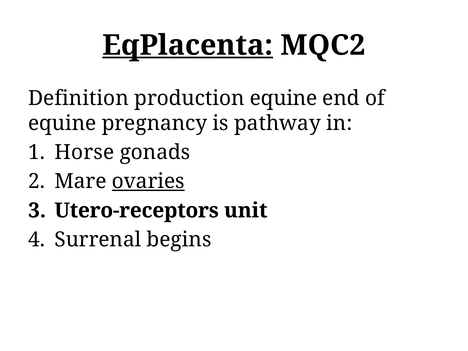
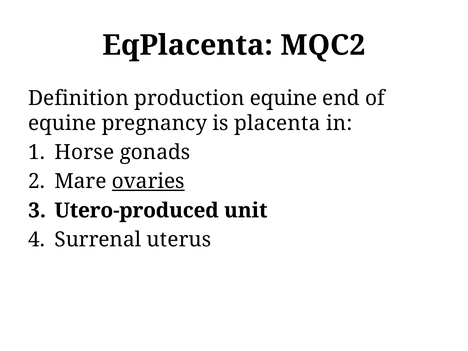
EqPlacenta underline: present -> none
pathway: pathway -> placenta
Utero-receptors: Utero-receptors -> Utero-produced
begins: begins -> uterus
